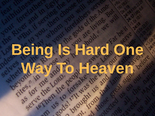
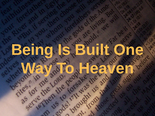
Hard: Hard -> Built
